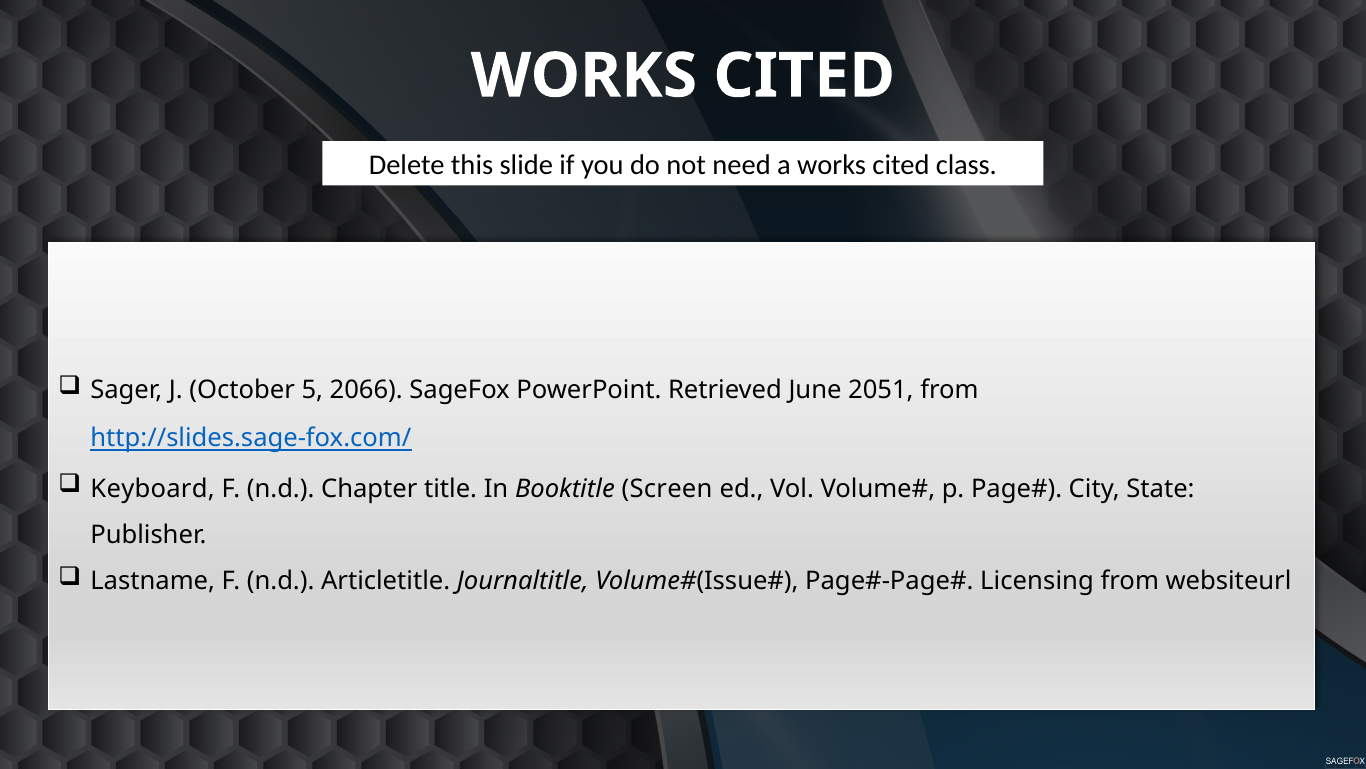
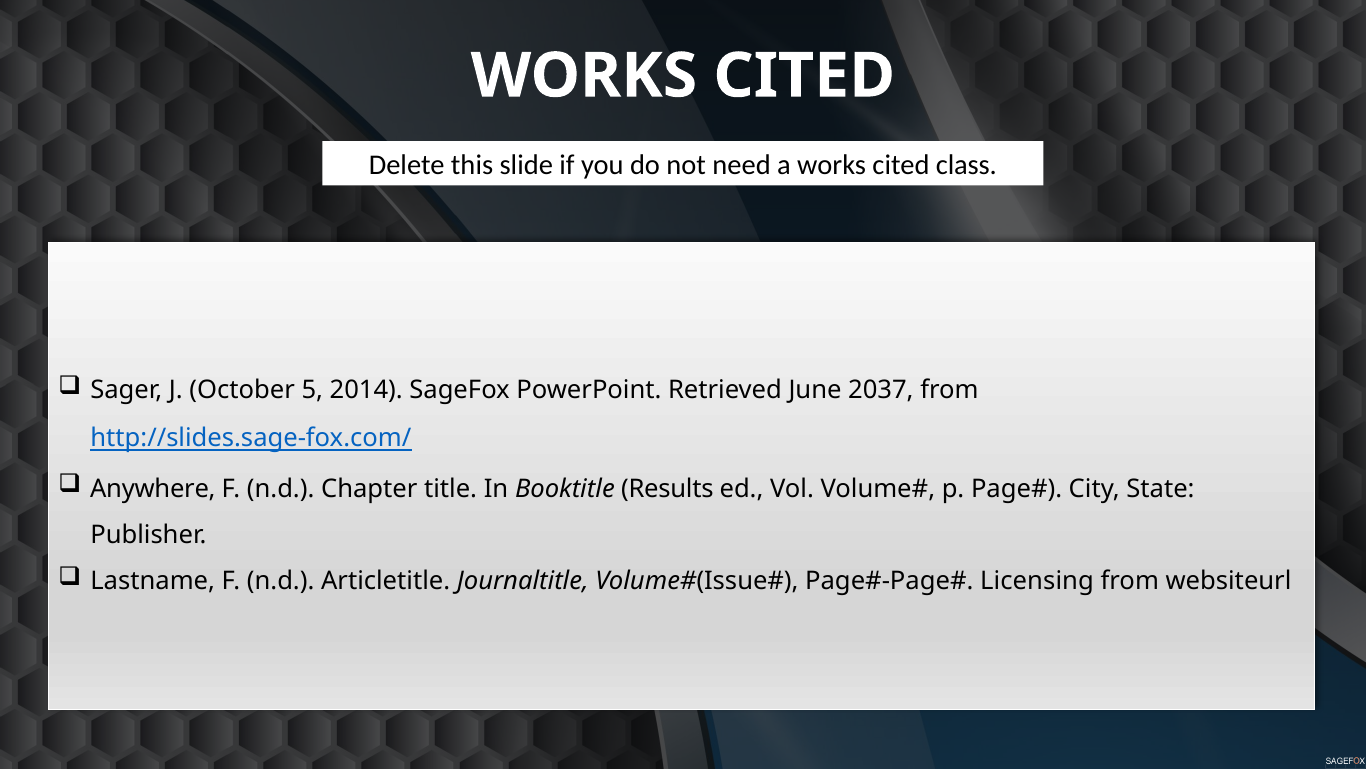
2066: 2066 -> 2014
2051: 2051 -> 2037
Keyboard: Keyboard -> Anywhere
Screen: Screen -> Results
